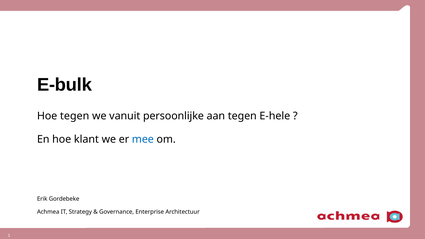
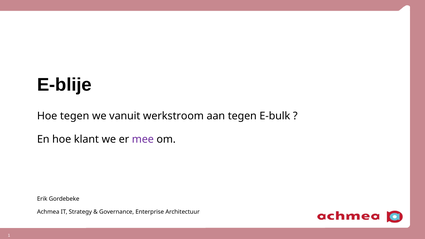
E-bulk: E-bulk -> E-blije
persoonlijke: persoonlijke -> werkstroom
E-hele: E-hele -> E-bulk
mee colour: blue -> purple
